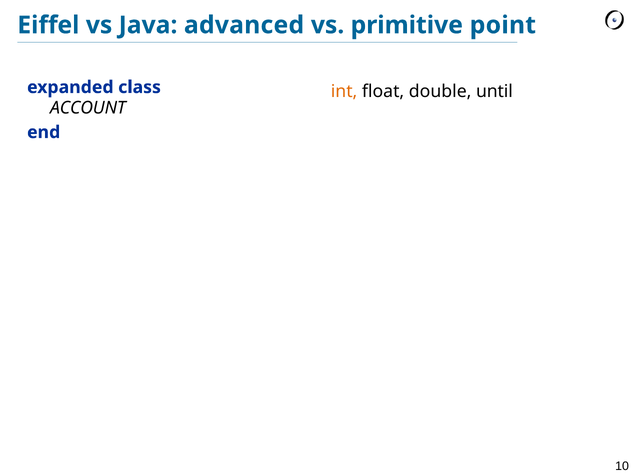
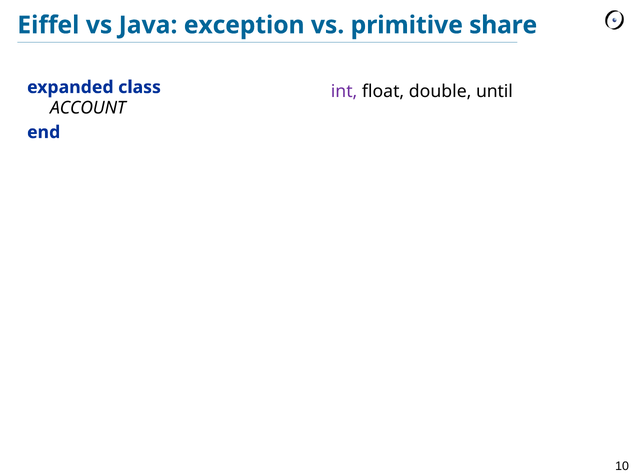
advanced: advanced -> exception
point: point -> share
int colour: orange -> purple
